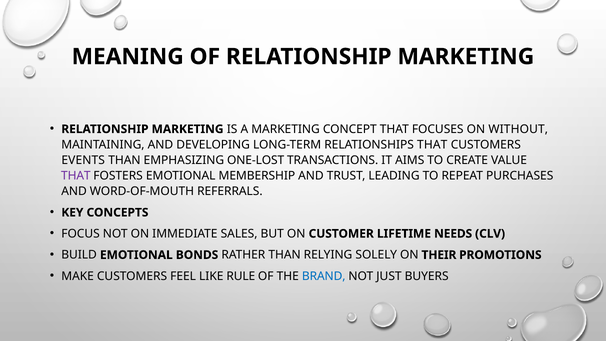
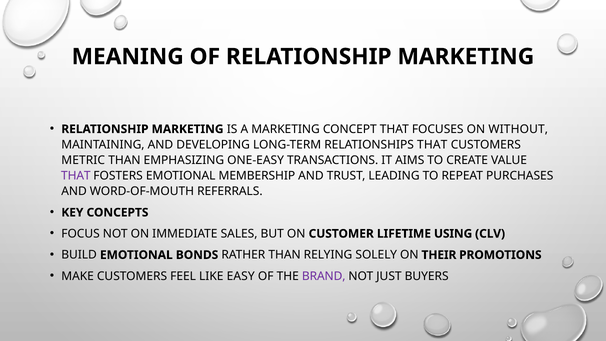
EVENTS: EVENTS -> METRIC
ONE-LOST: ONE-LOST -> ONE-EASY
NEEDS: NEEDS -> USING
RULE: RULE -> EASY
BRAND colour: blue -> purple
